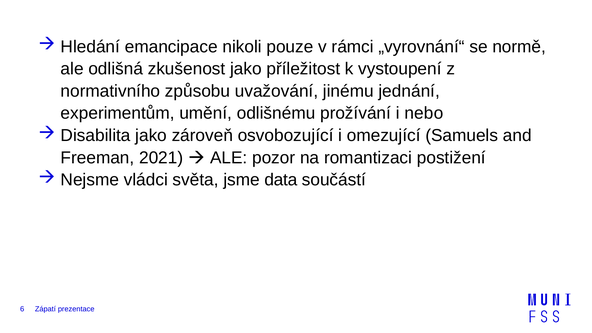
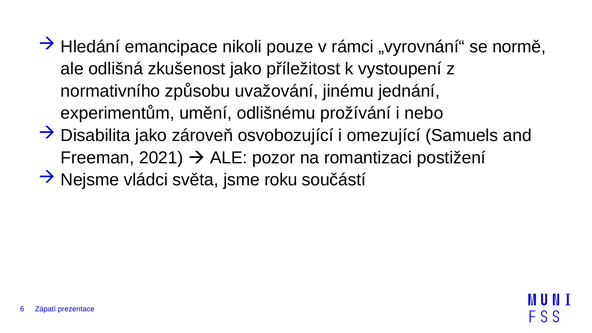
data: data -> roku
